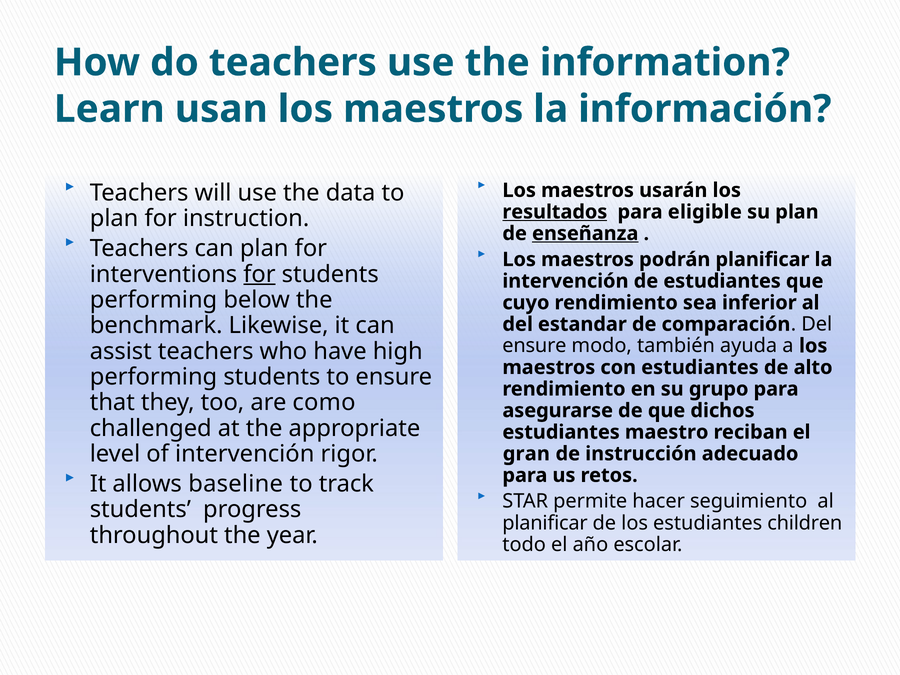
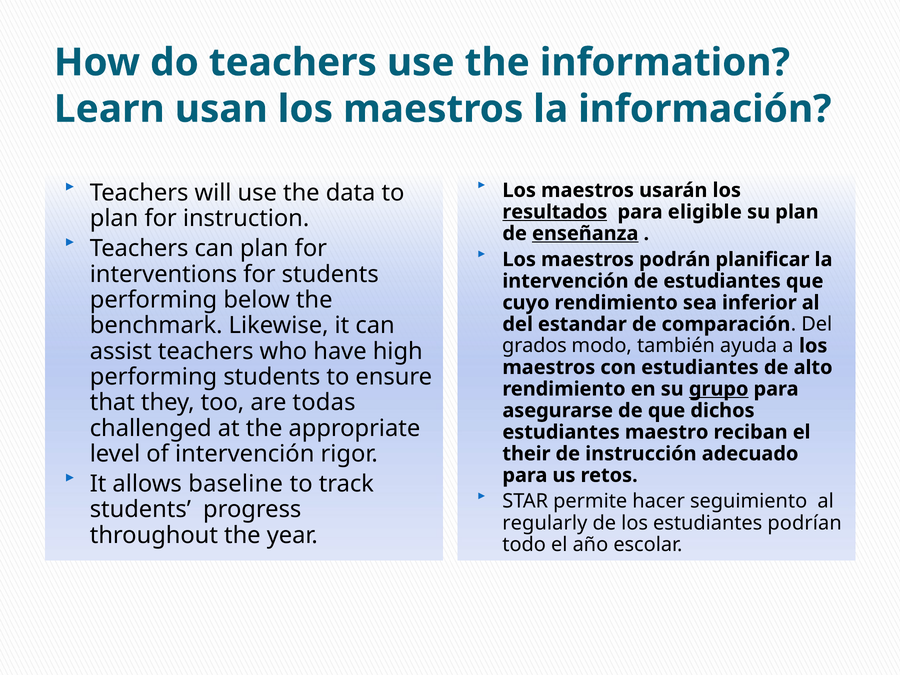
for at (259, 274) underline: present -> none
ensure at (534, 346): ensure -> grados
grupo underline: none -> present
como: como -> todas
gran: gran -> their
planificar at (545, 523): planificar -> regularly
children: children -> podrían
